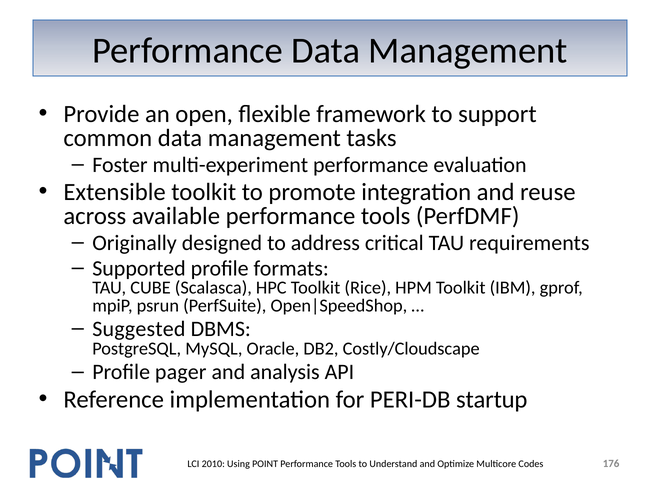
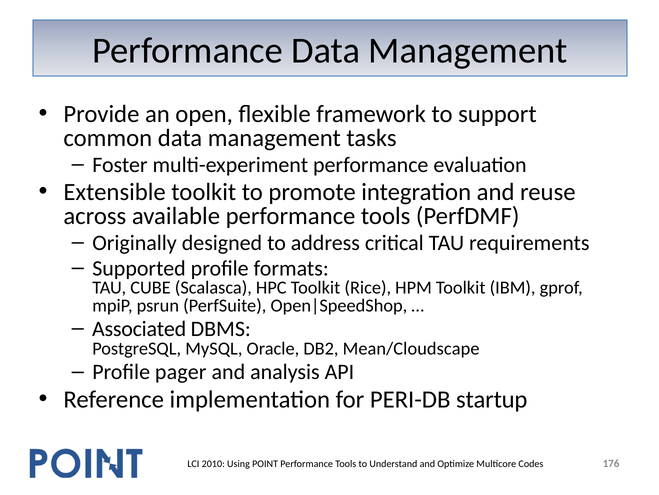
Suggested: Suggested -> Associated
Costly/Cloudscape: Costly/Cloudscape -> Mean/Cloudscape
